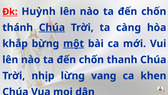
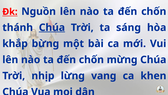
Huỳnh: Huỳnh -> Nguồn
càng: càng -> sáng
một underline: present -> none
thanh: thanh -> mừng
